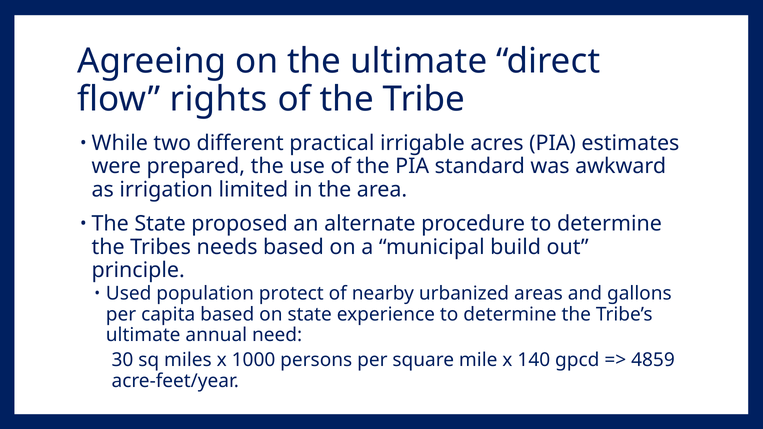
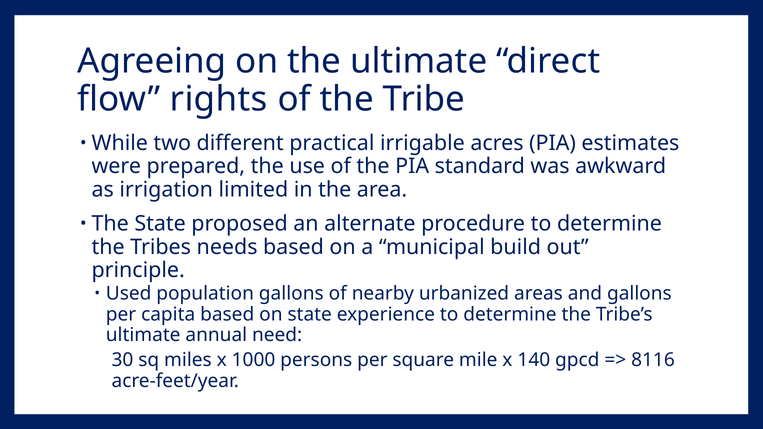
population protect: protect -> gallons
4859: 4859 -> 8116
